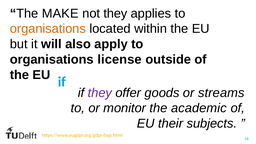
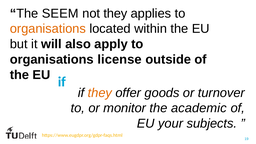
MAKE: MAKE -> SEEM
they at (100, 93) colour: purple -> orange
streams: streams -> turnover
their: their -> your
